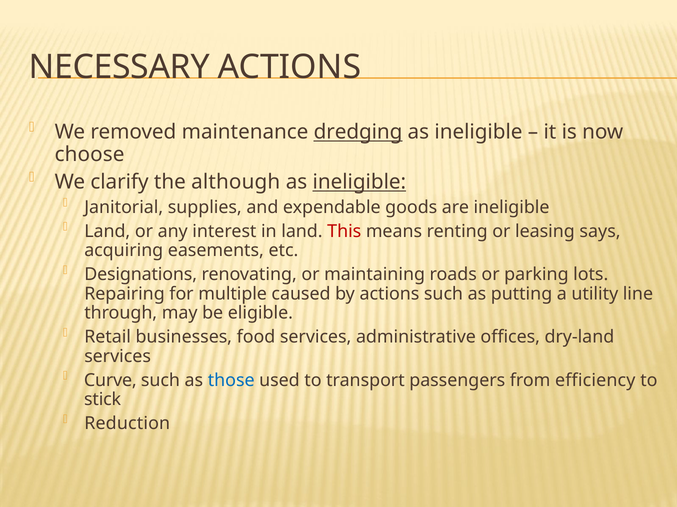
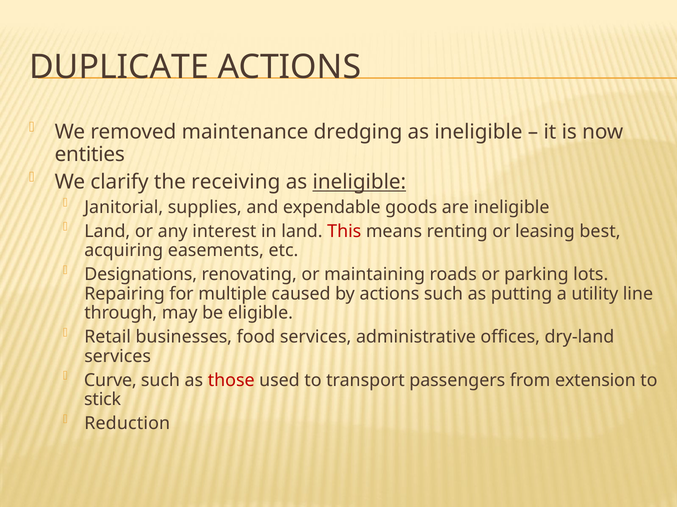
NECESSARY: NECESSARY -> DUPLICATE
dredging underline: present -> none
choose: choose -> entities
although: although -> receiving
says: says -> best
those colour: blue -> red
efficiency: efficiency -> extension
